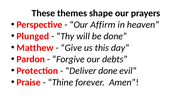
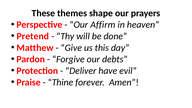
Plunged: Plunged -> Pretend
Deliver done: done -> have
